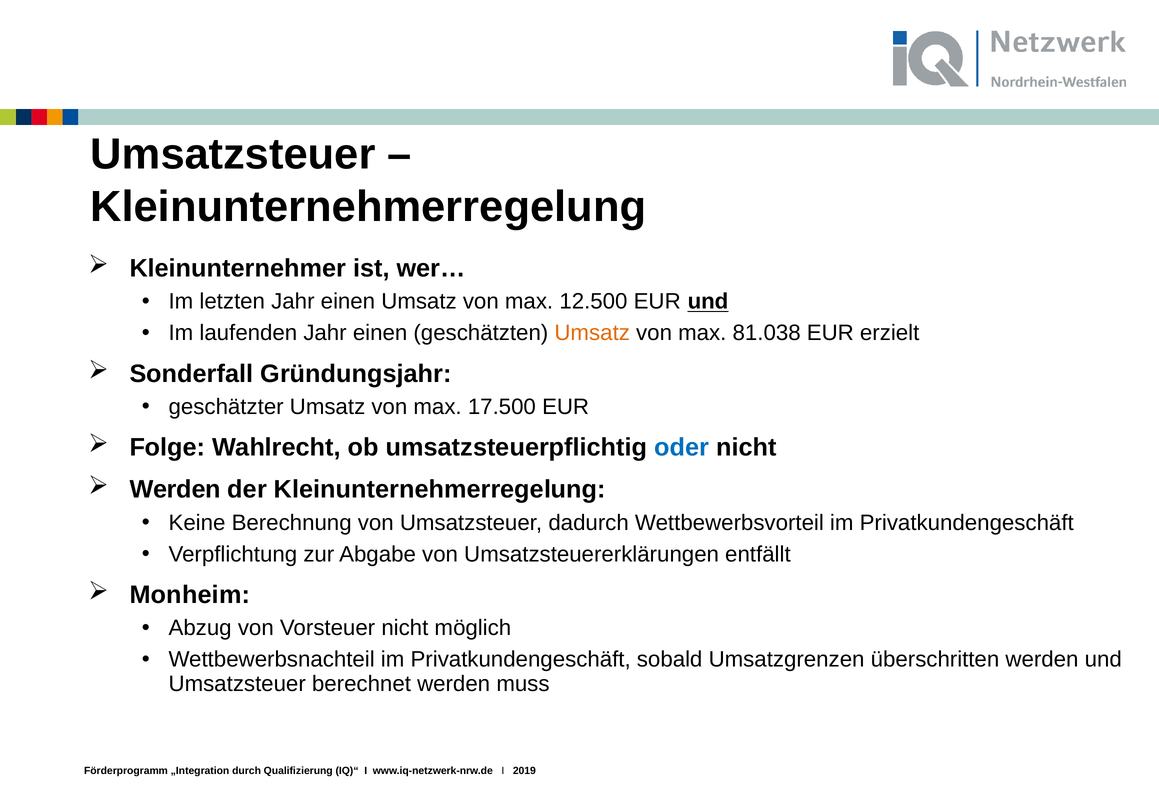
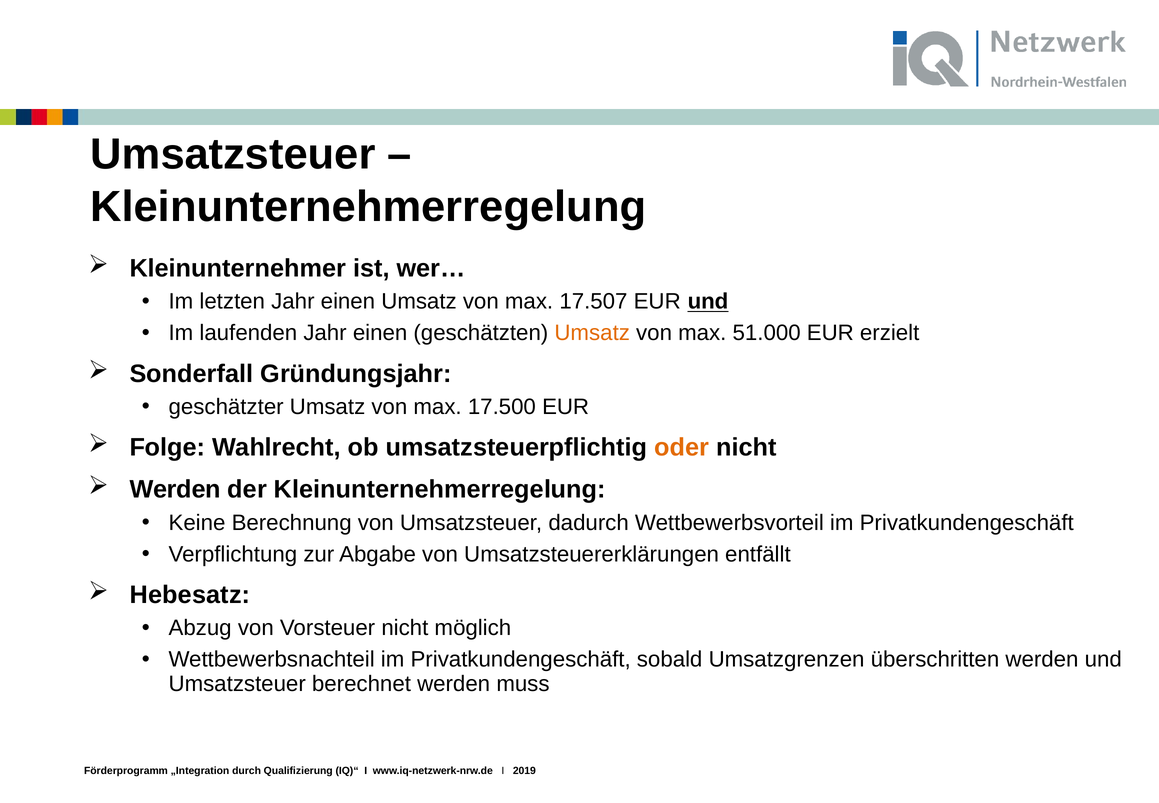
12.500: 12.500 -> 17.507
81.038: 81.038 -> 51.000
oder colour: blue -> orange
Monheim: Monheim -> Hebesatz
